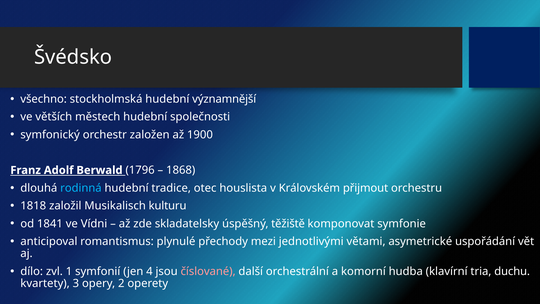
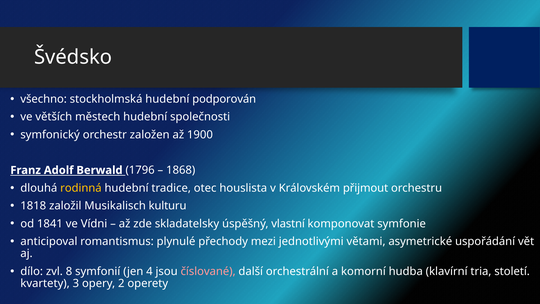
významnější: významnější -> podporován
rodinná colour: light blue -> yellow
těžiště: těžiště -> vlastní
1: 1 -> 8
duchu: duchu -> století
